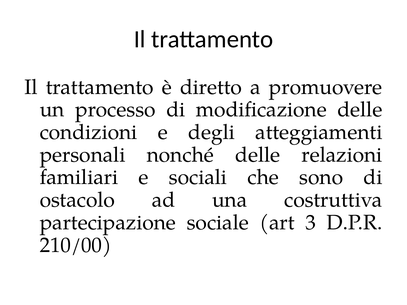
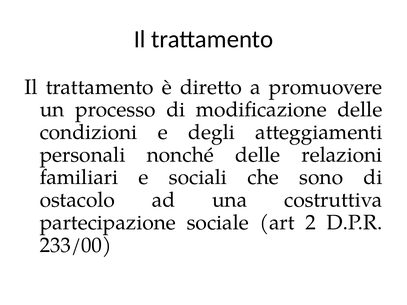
3: 3 -> 2
210/00: 210/00 -> 233/00
